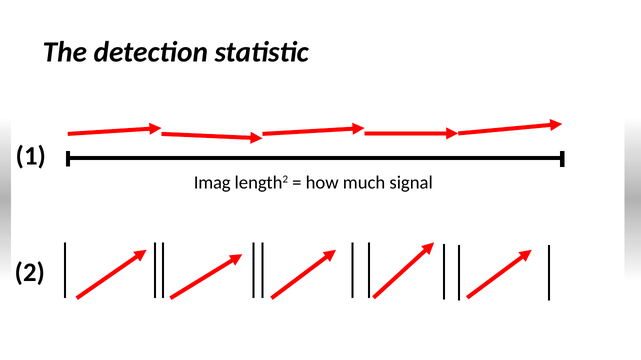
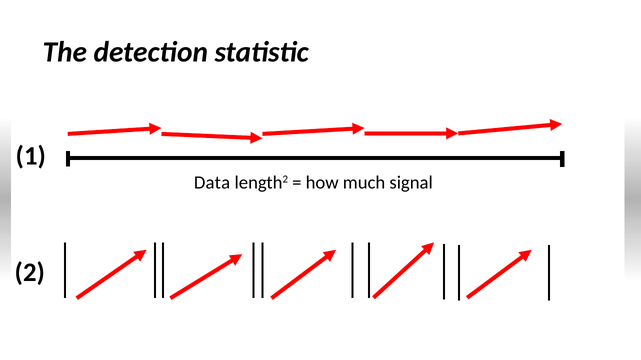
Imag: Imag -> Data
